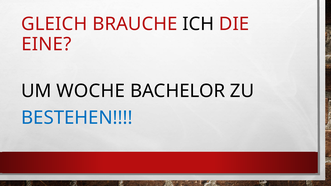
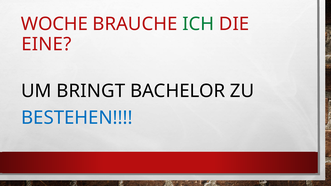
GLEICH: GLEICH -> WOCHE
ICH colour: black -> green
WOCHE: WOCHE -> BRINGT
